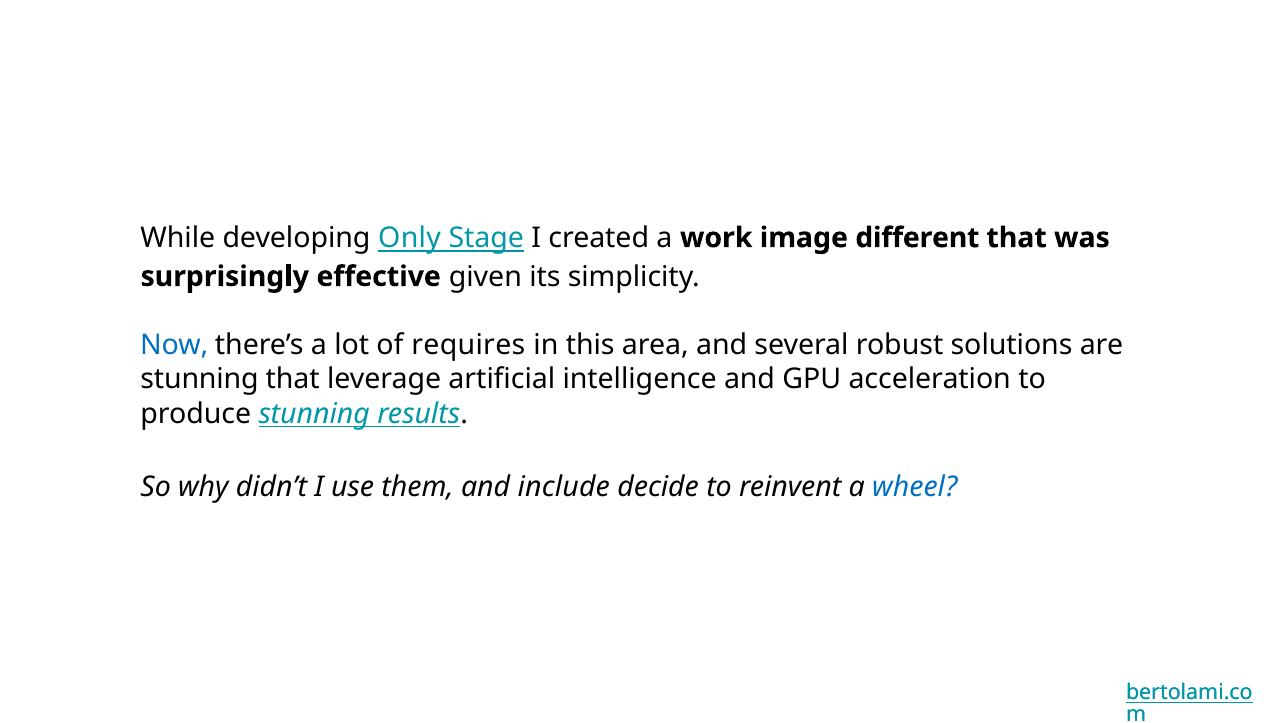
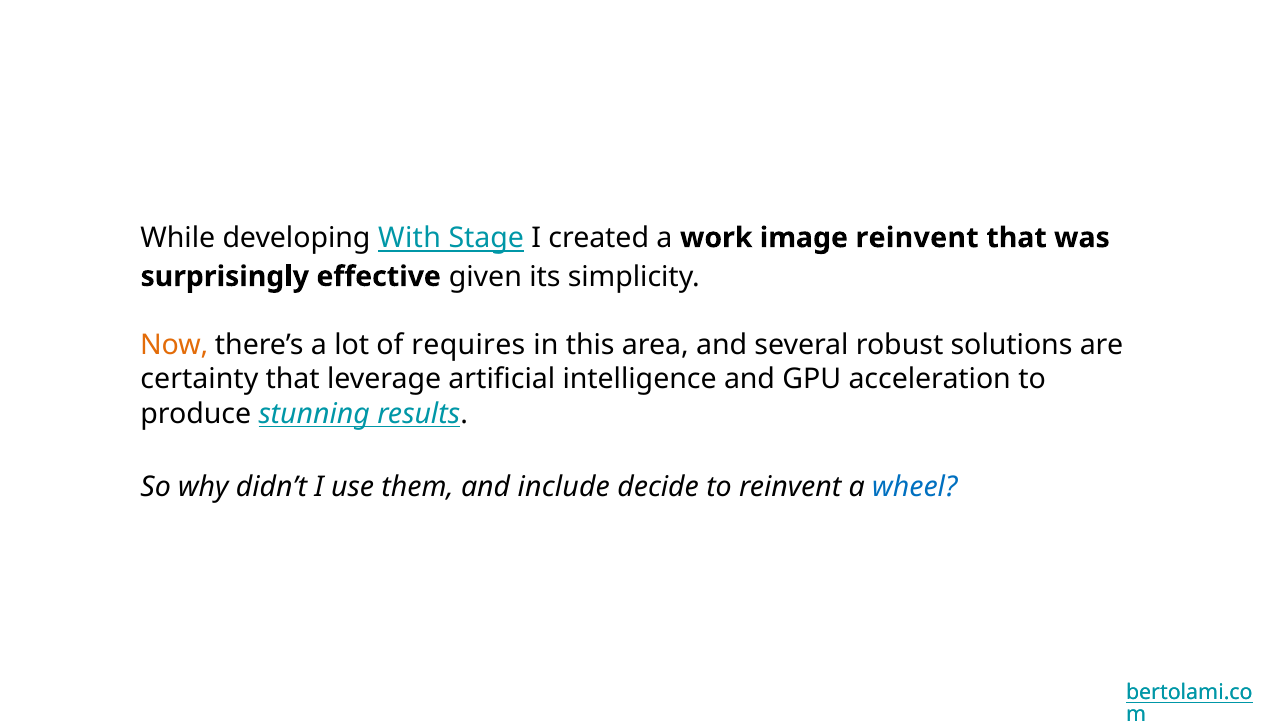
Only: Only -> With
image different: different -> reinvent
Now colour: blue -> orange
stunning at (200, 379): stunning -> certainty
